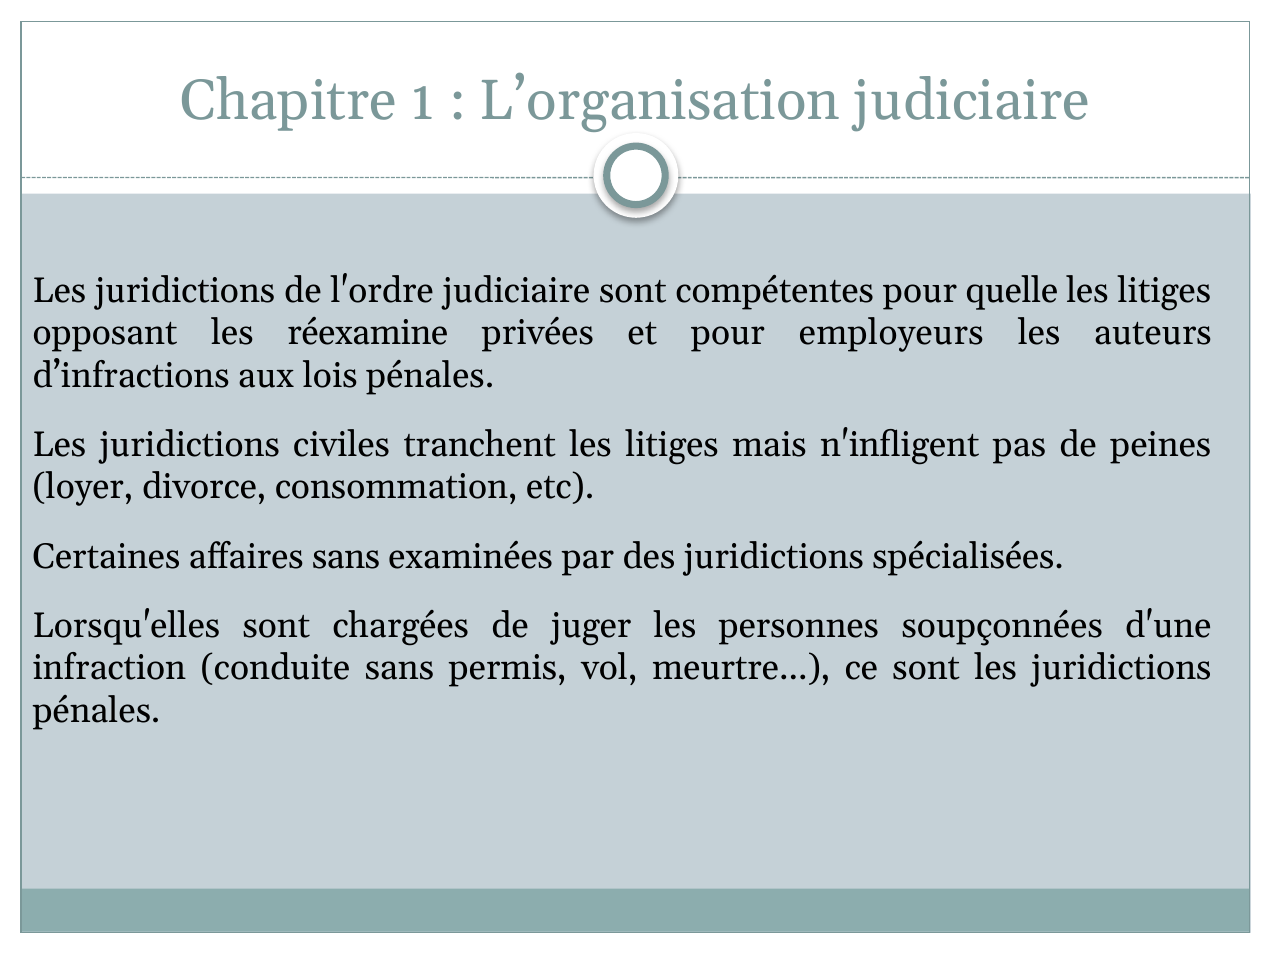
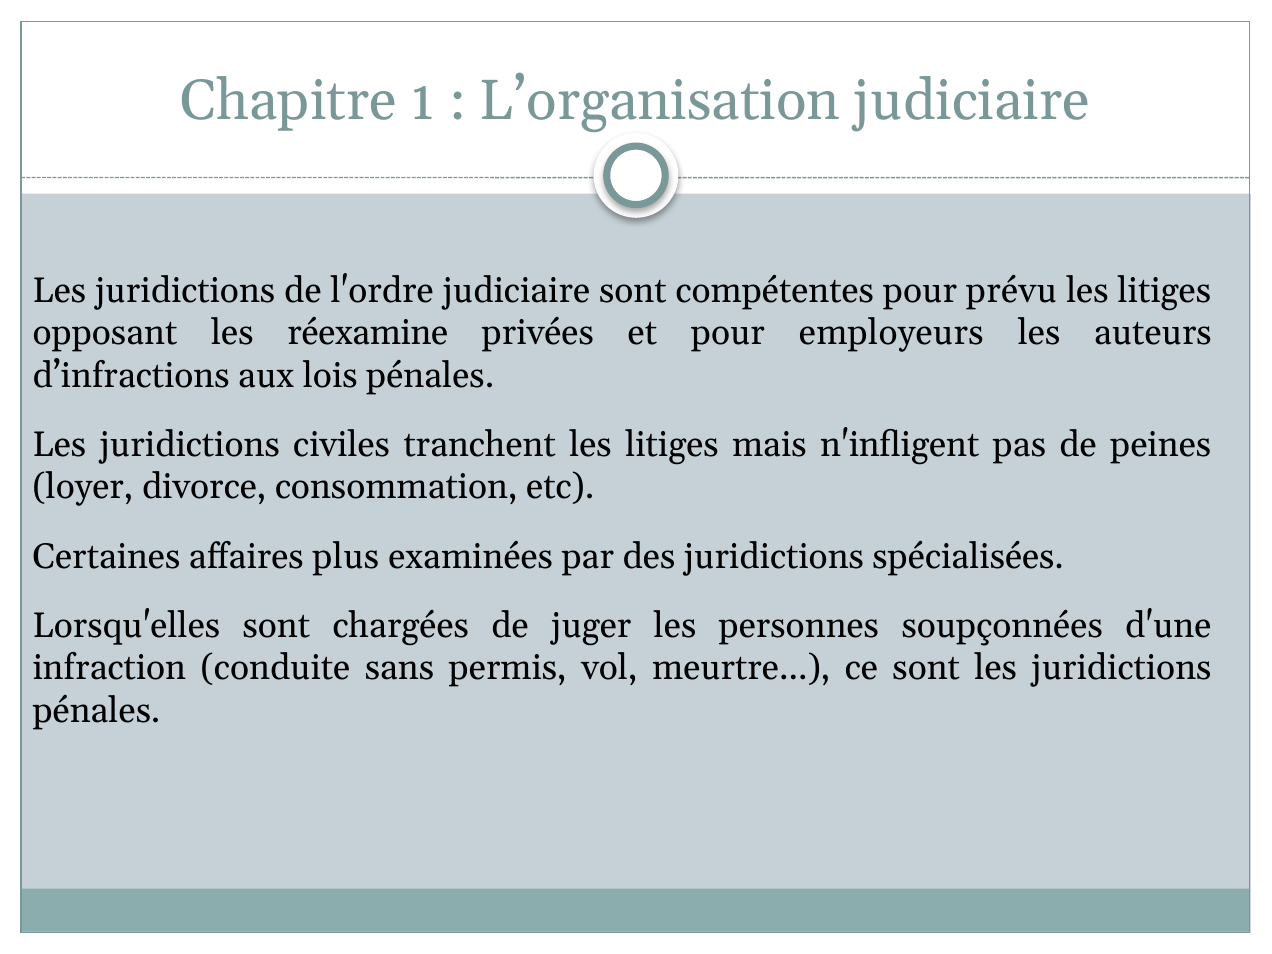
quelle: quelle -> prévu
affaires sans: sans -> plus
